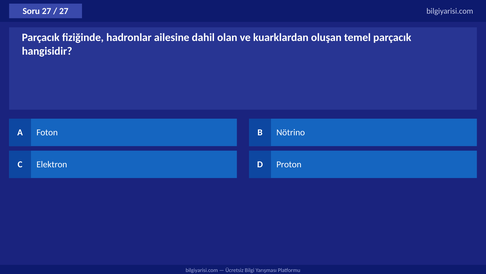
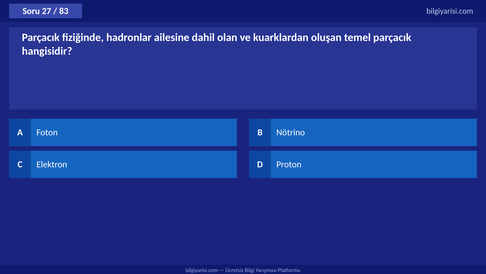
27 at (64, 11): 27 -> 83
